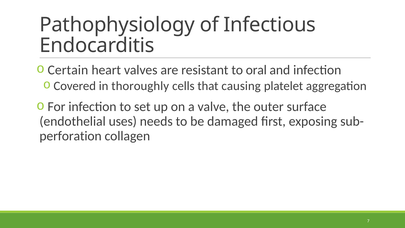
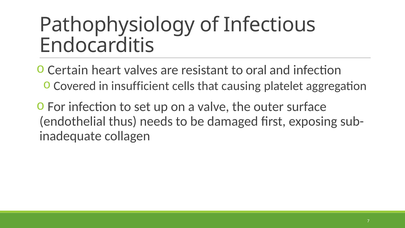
thoroughly: thoroughly -> insufficient
uses: uses -> thus
perforation: perforation -> inadequate
